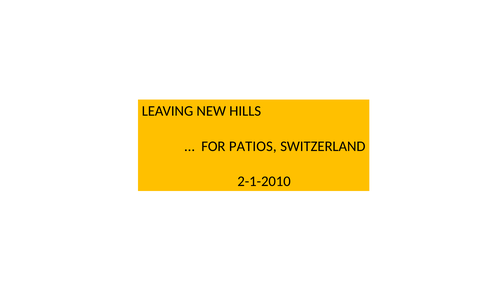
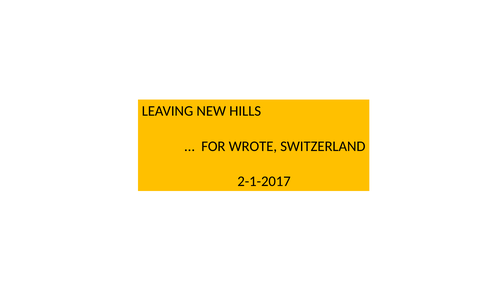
PATIOS: PATIOS -> WROTE
2-1-2010: 2-1-2010 -> 2-1-2017
